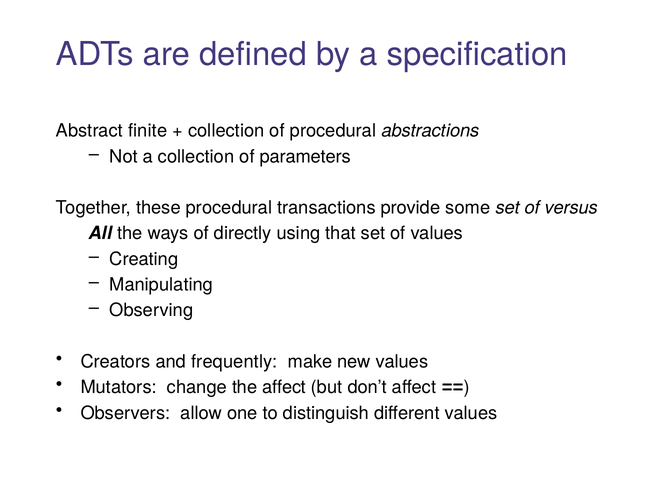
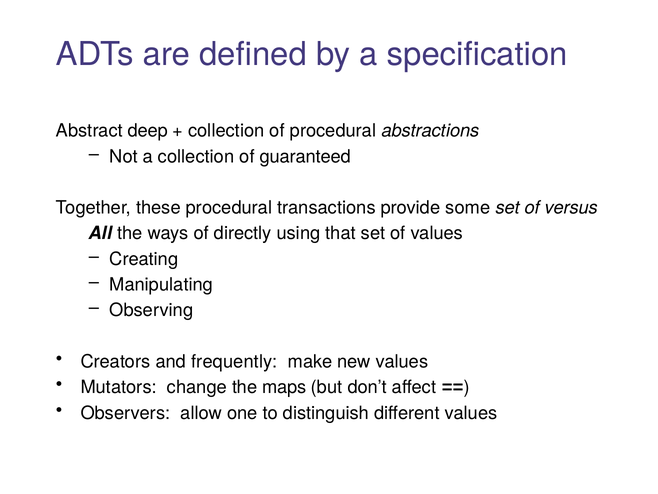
finite: finite -> deep
parameters: parameters -> guaranteed
the affect: affect -> maps
